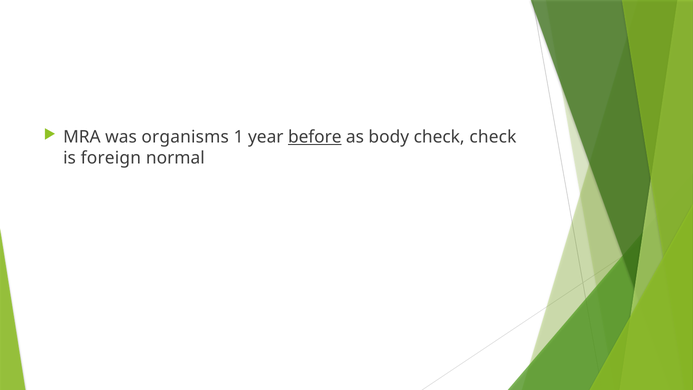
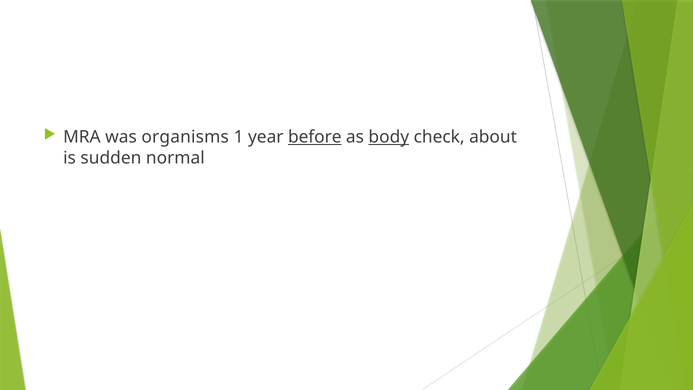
body underline: none -> present
check check: check -> about
foreign: foreign -> sudden
